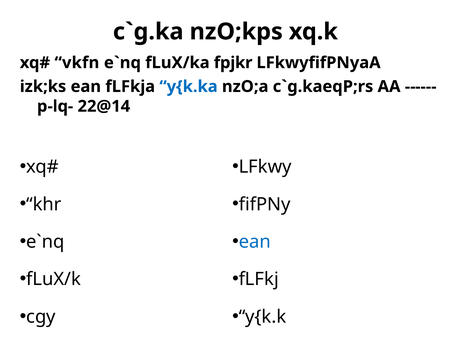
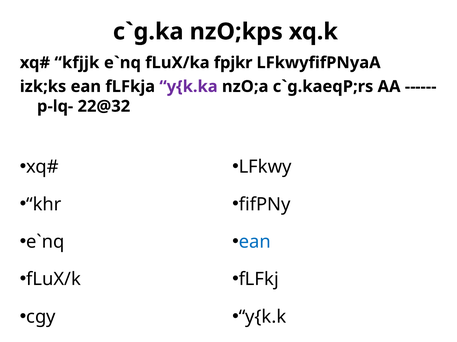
vkfn: vkfn -> kfjjk
y{k.ka colour: blue -> purple
22@14: 22@14 -> 22@32
